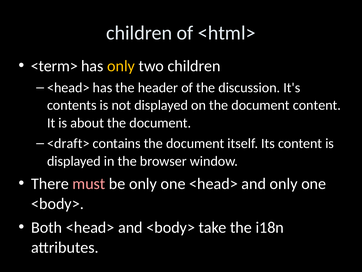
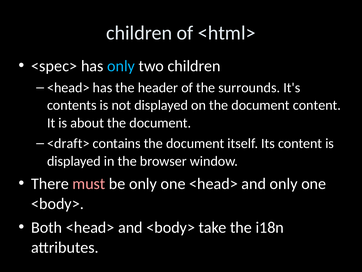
<term>: <term> -> <spec>
only at (121, 66) colour: yellow -> light blue
discussion: discussion -> surrounds
